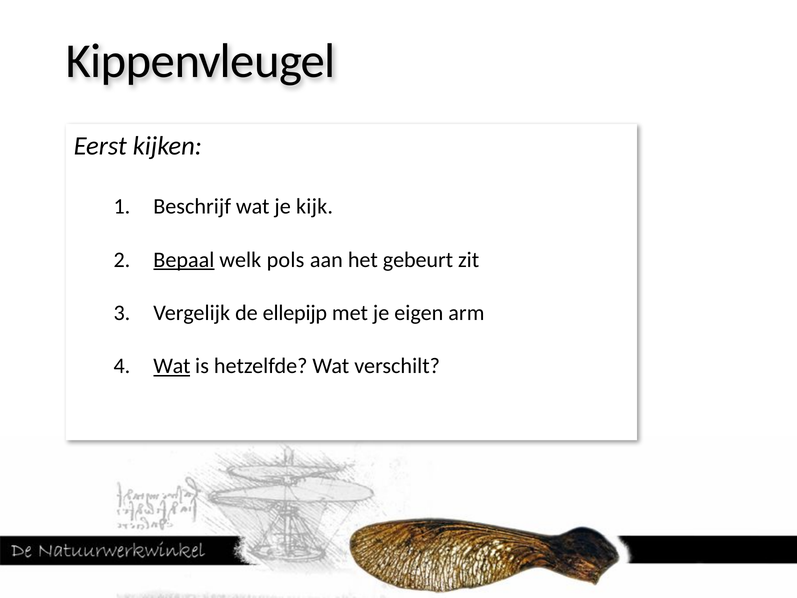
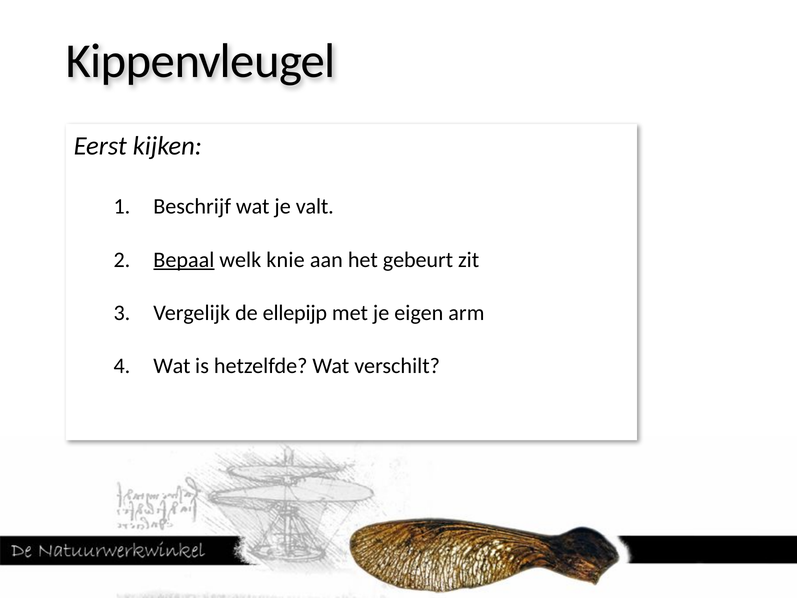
kijk: kijk -> valt
pols: pols -> knie
Wat at (172, 366) underline: present -> none
